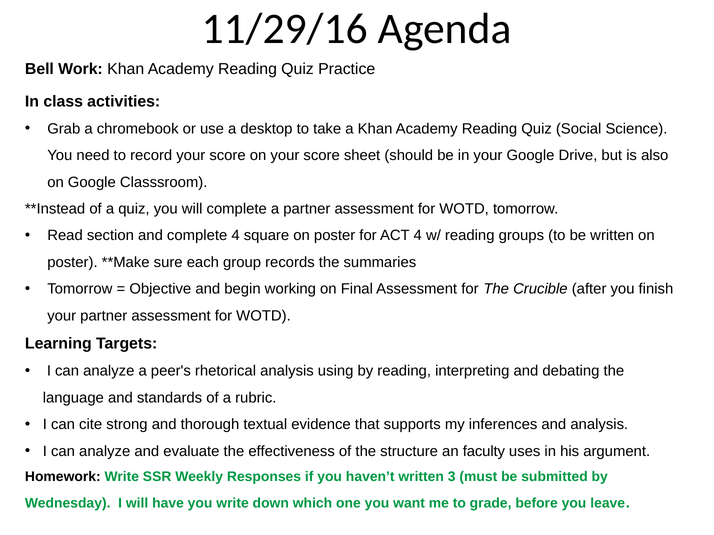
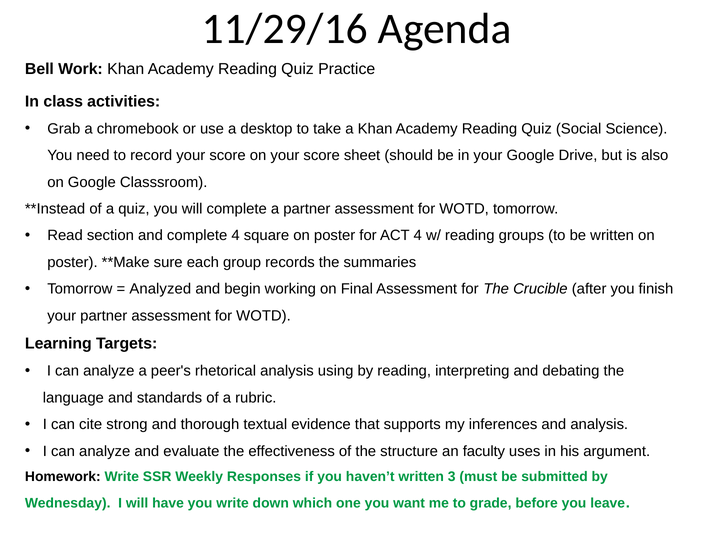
Objective: Objective -> Analyzed
